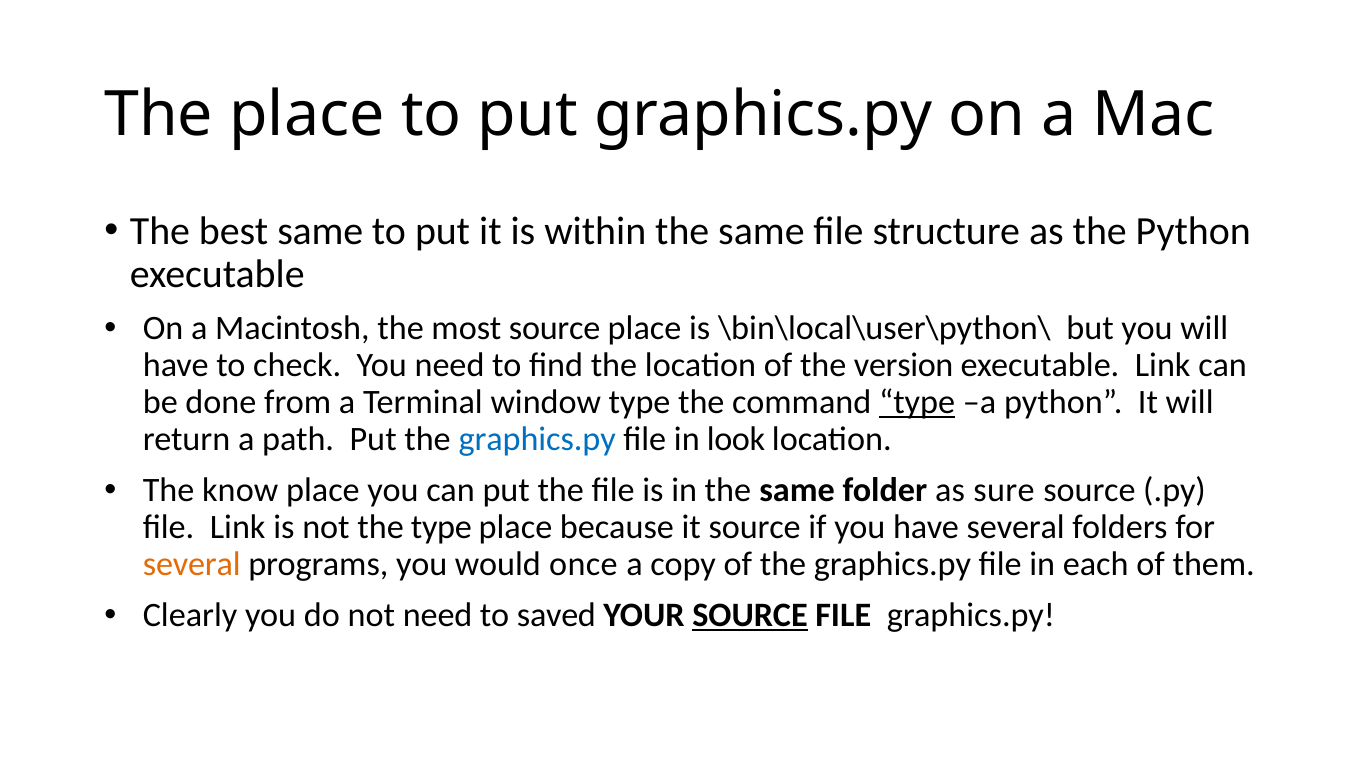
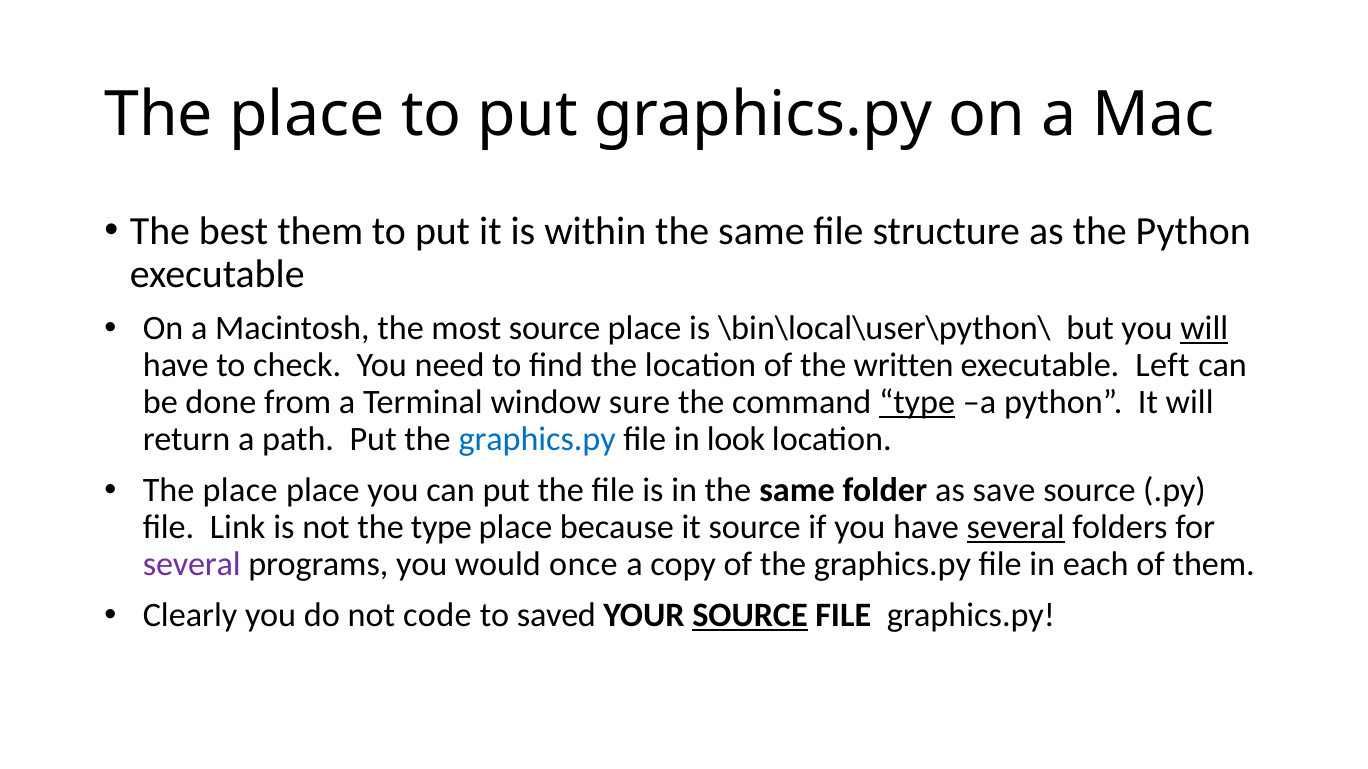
best same: same -> them
will at (1204, 329) underline: none -> present
version: version -> written
executable Link: Link -> Left
window type: type -> sure
know at (240, 490): know -> place
sure: sure -> save
several at (1016, 527) underline: none -> present
several at (192, 564) colour: orange -> purple
not need: need -> code
